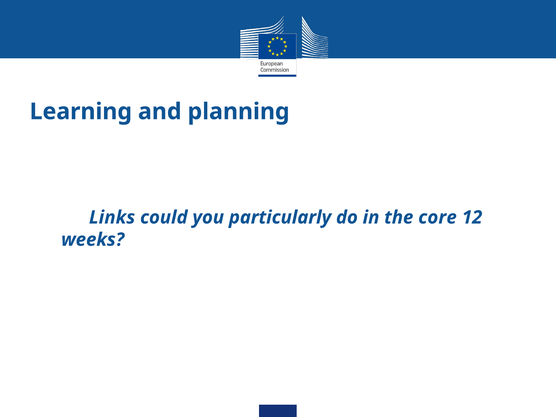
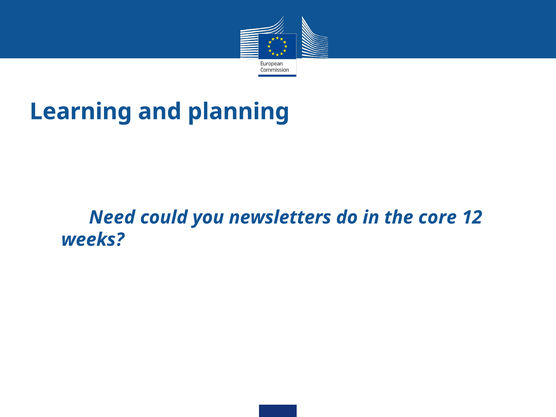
Links: Links -> Need
particularly: particularly -> newsletters
